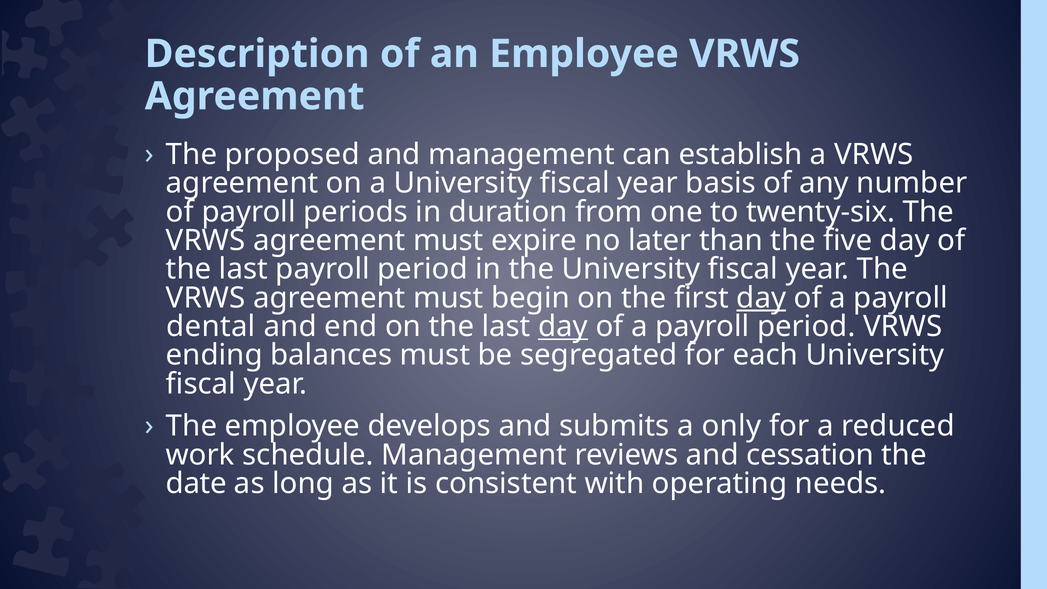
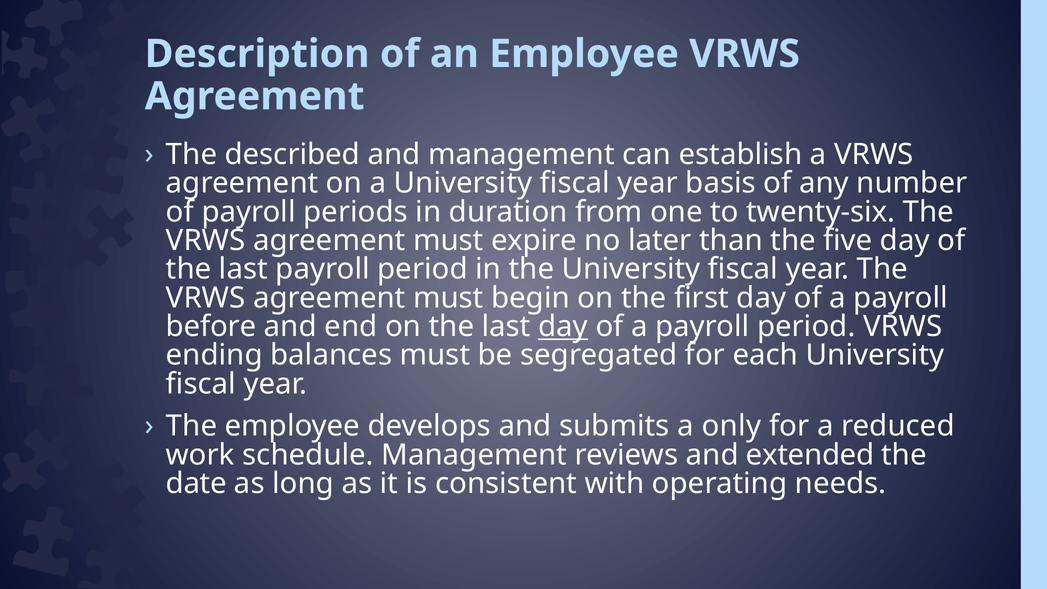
proposed: proposed -> described
day at (761, 298) underline: present -> none
dental: dental -> before
cessation: cessation -> extended
